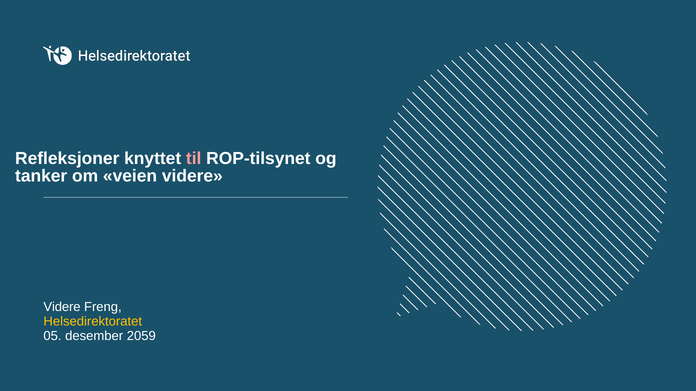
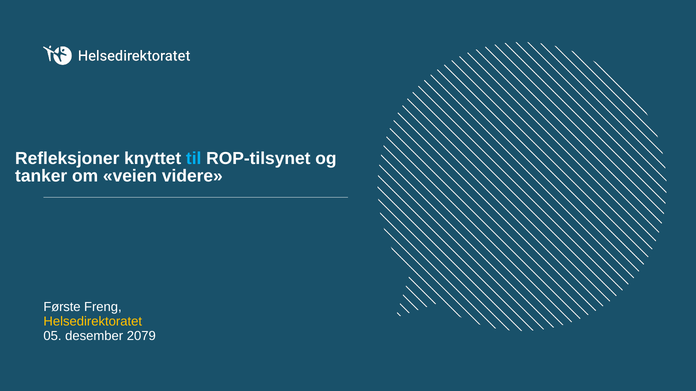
til colour: pink -> light blue
Videre at (62, 307): Videre -> Første
2059: 2059 -> 2079
